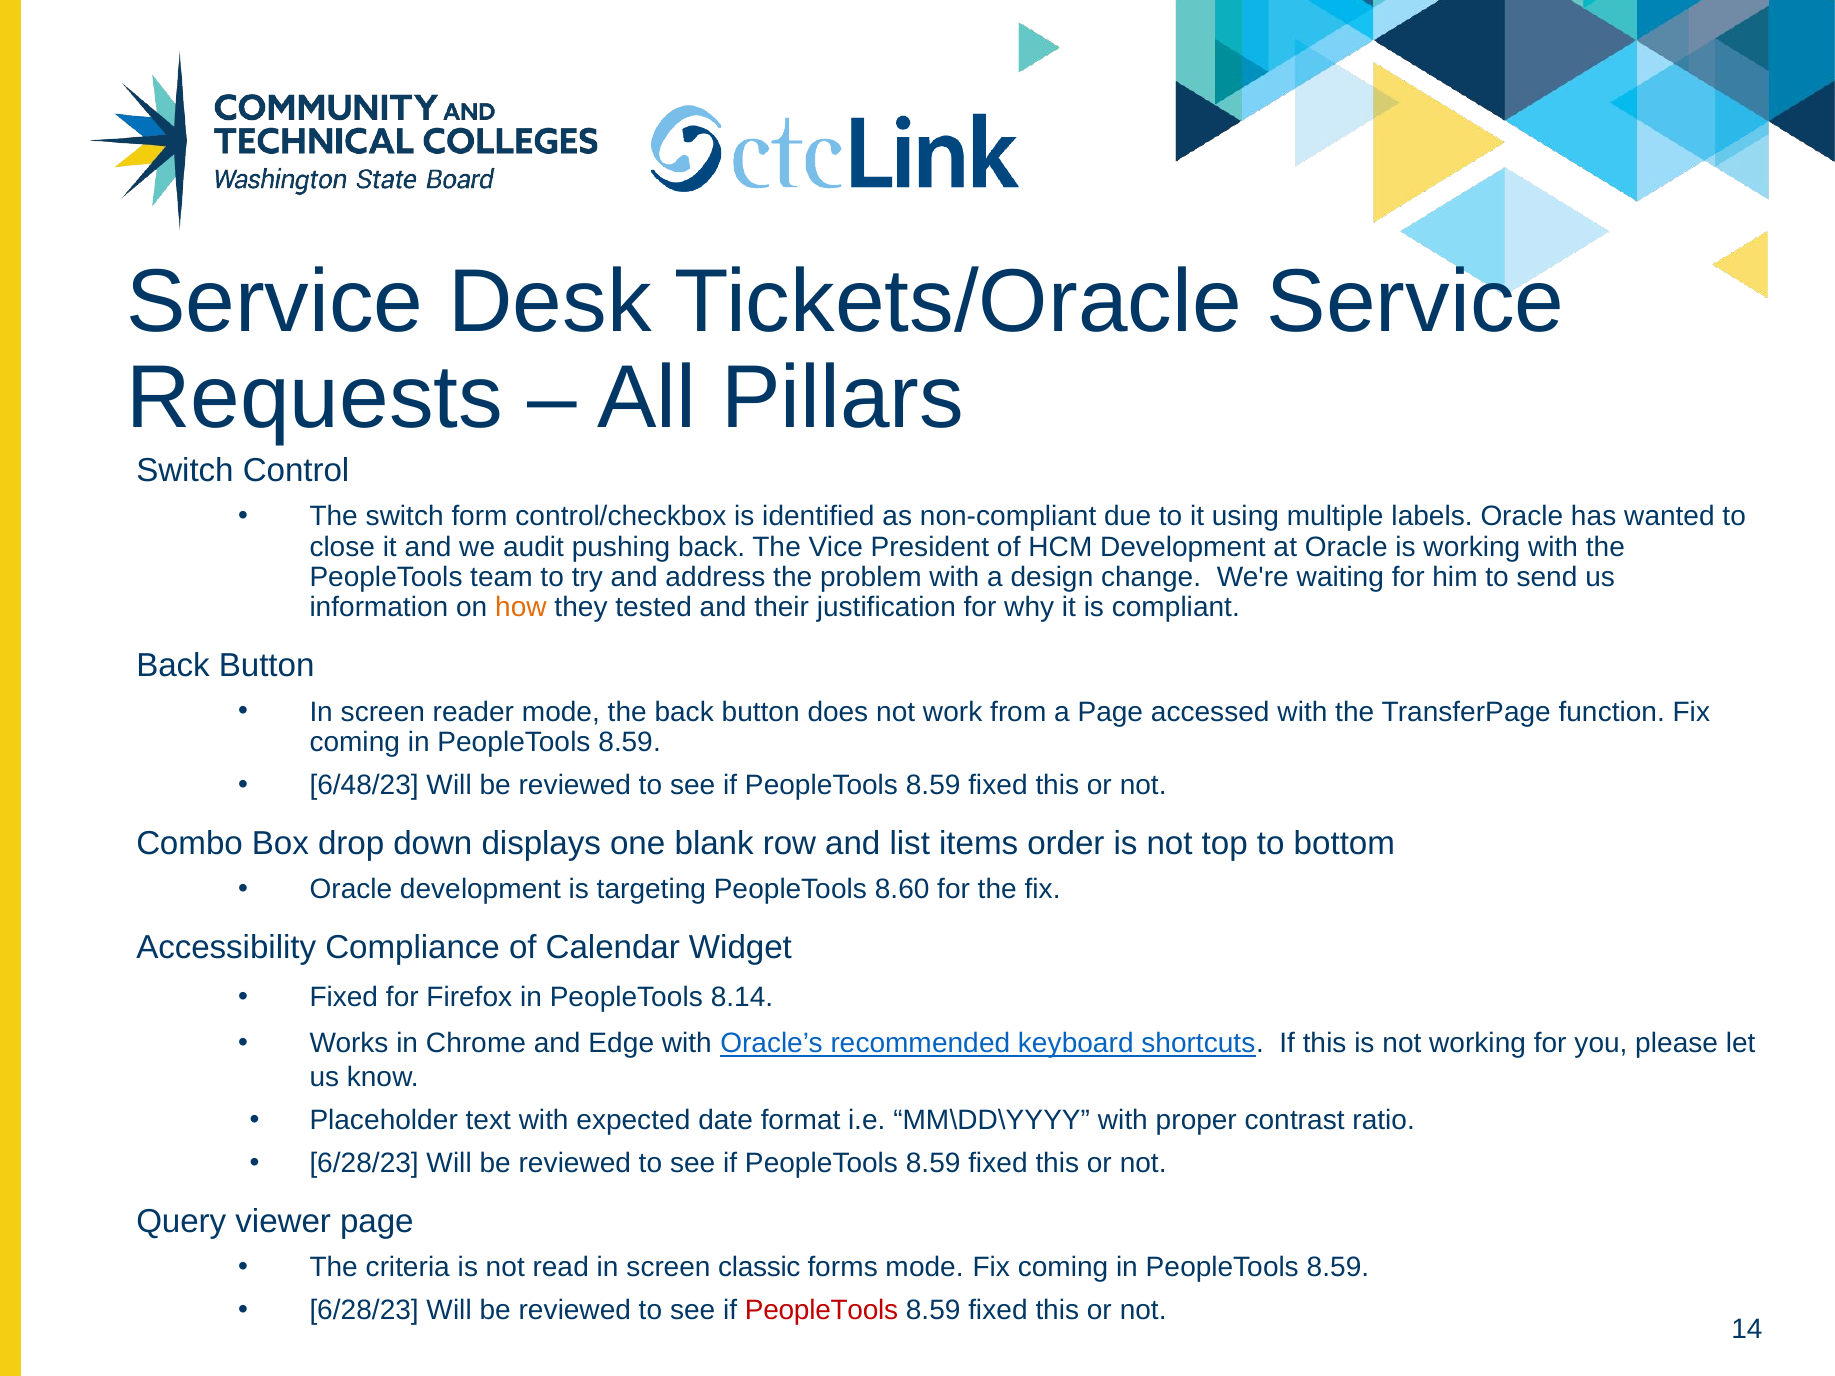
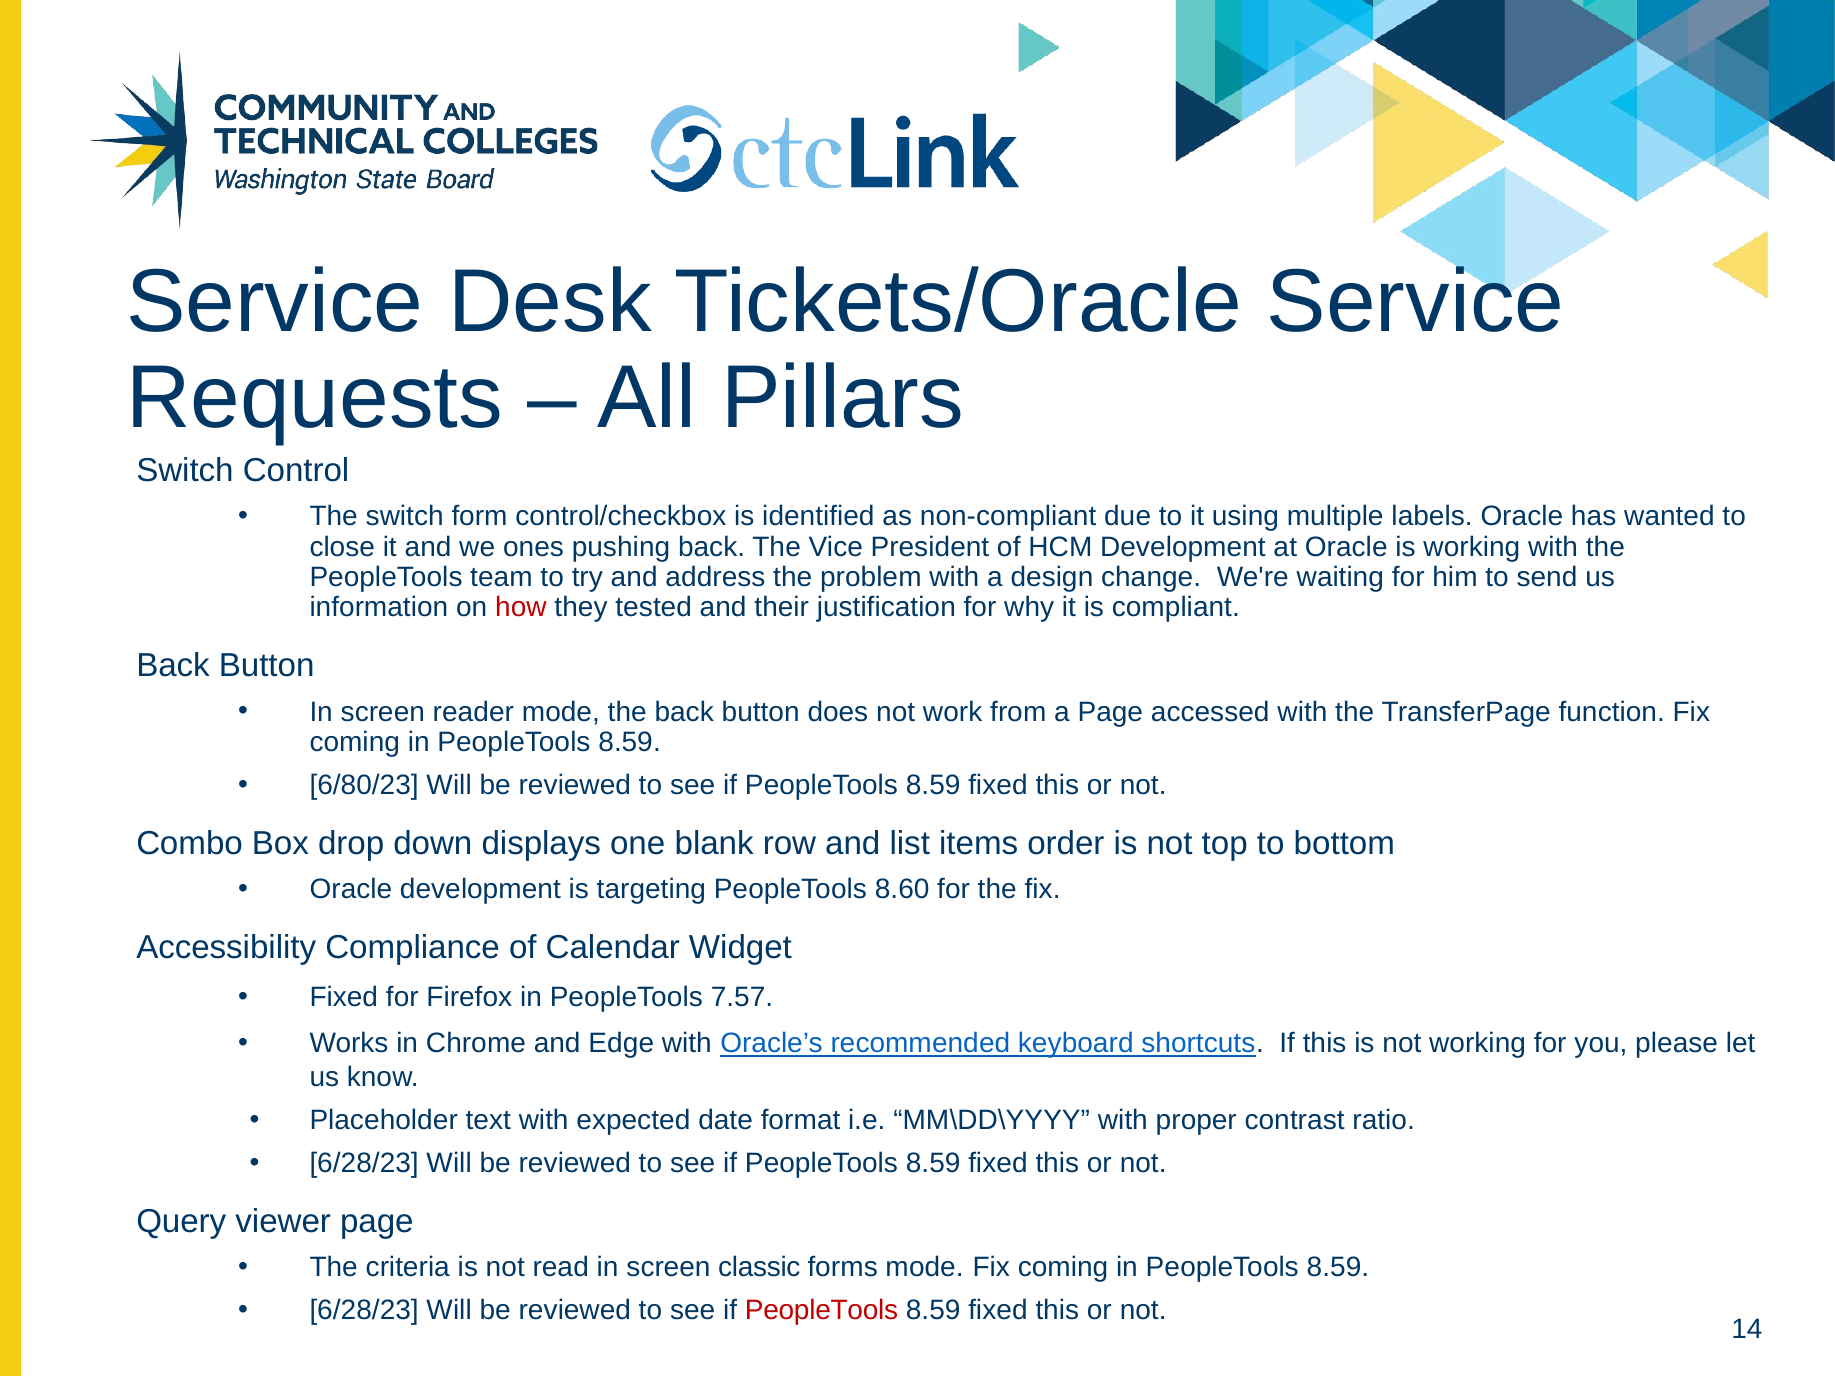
audit: audit -> ones
how colour: orange -> red
6/48/23: 6/48/23 -> 6/80/23
8.14: 8.14 -> 7.57
